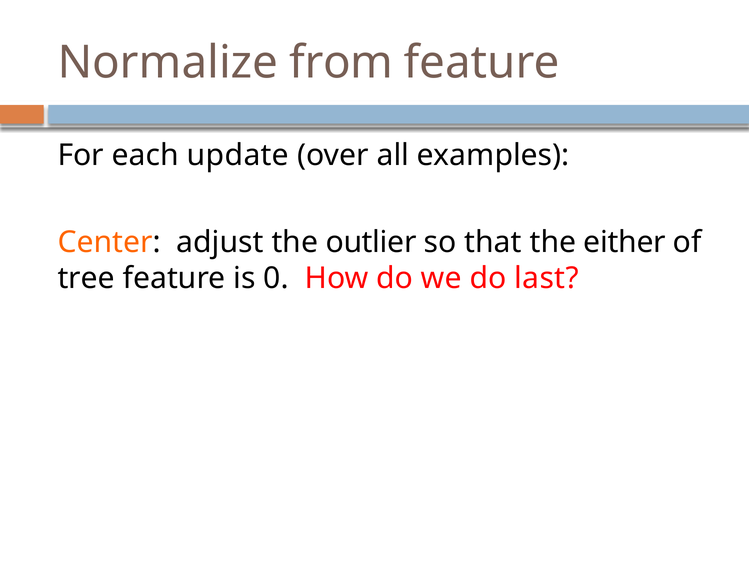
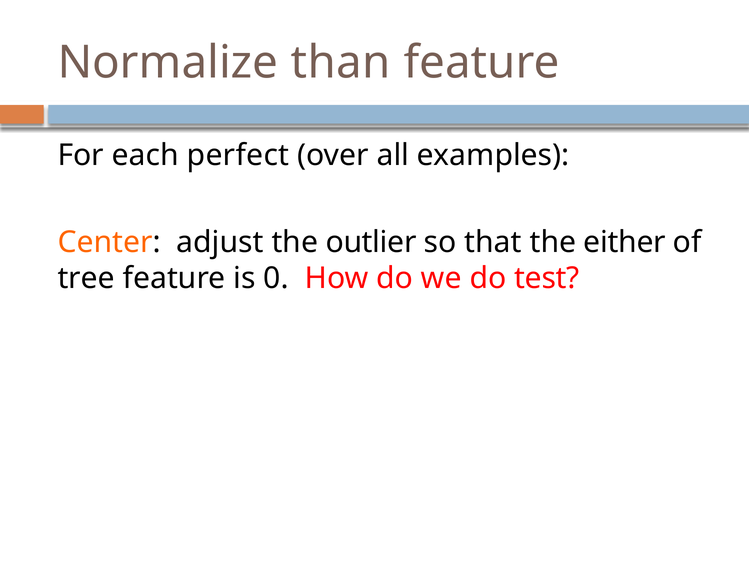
from: from -> than
update: update -> perfect
last: last -> test
